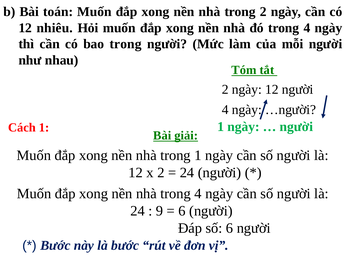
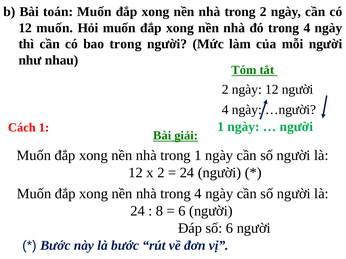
12 nhiêu: nhiêu -> muốn
9: 9 -> 8
